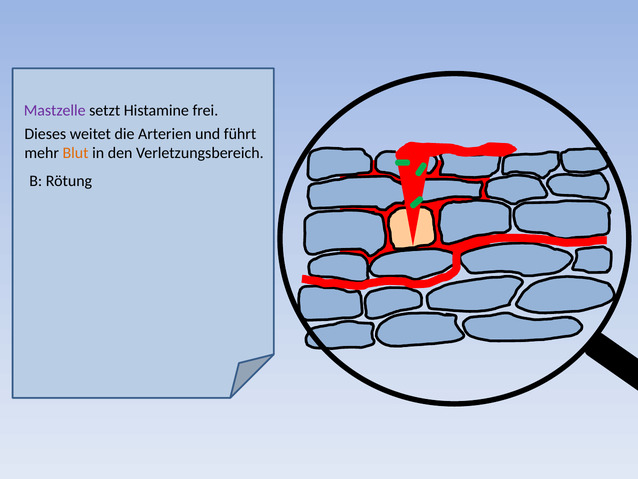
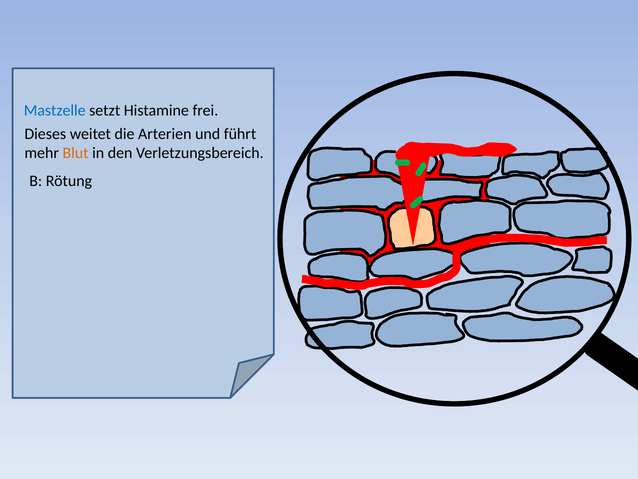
Mastzelle colour: purple -> blue
